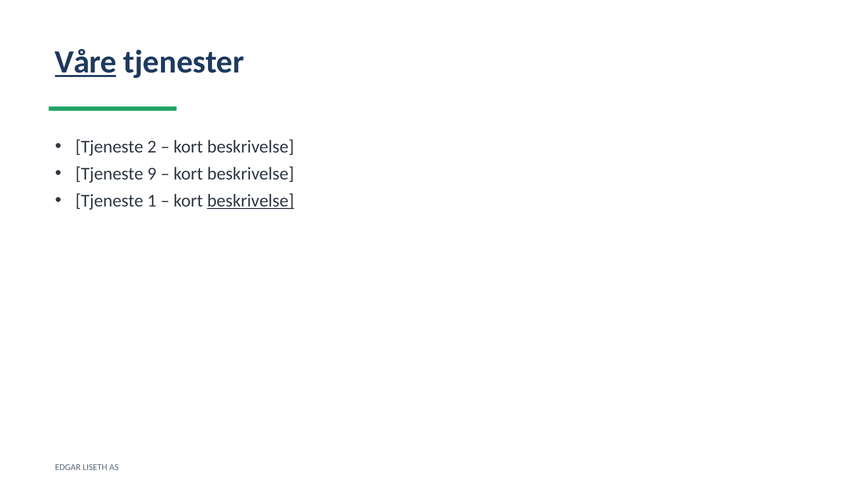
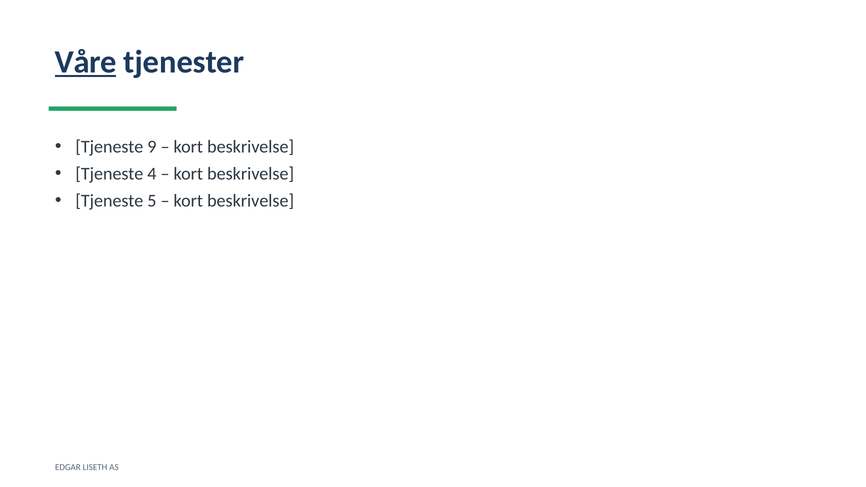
2: 2 -> 9
9: 9 -> 4
1: 1 -> 5
beskrivelse at (251, 201) underline: present -> none
